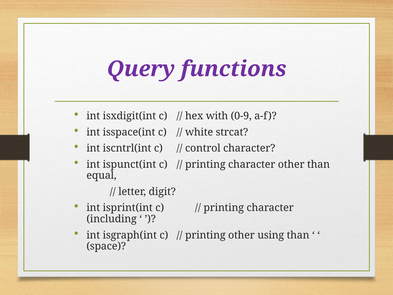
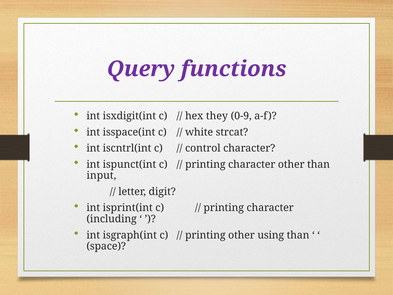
with: with -> they
equal: equal -> input
